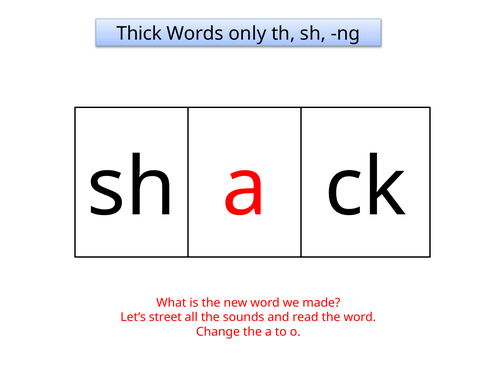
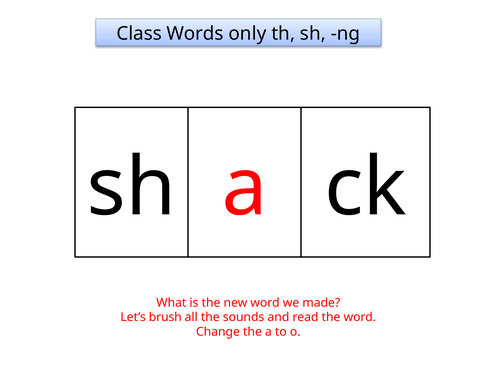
Thick: Thick -> Class
street: street -> brush
